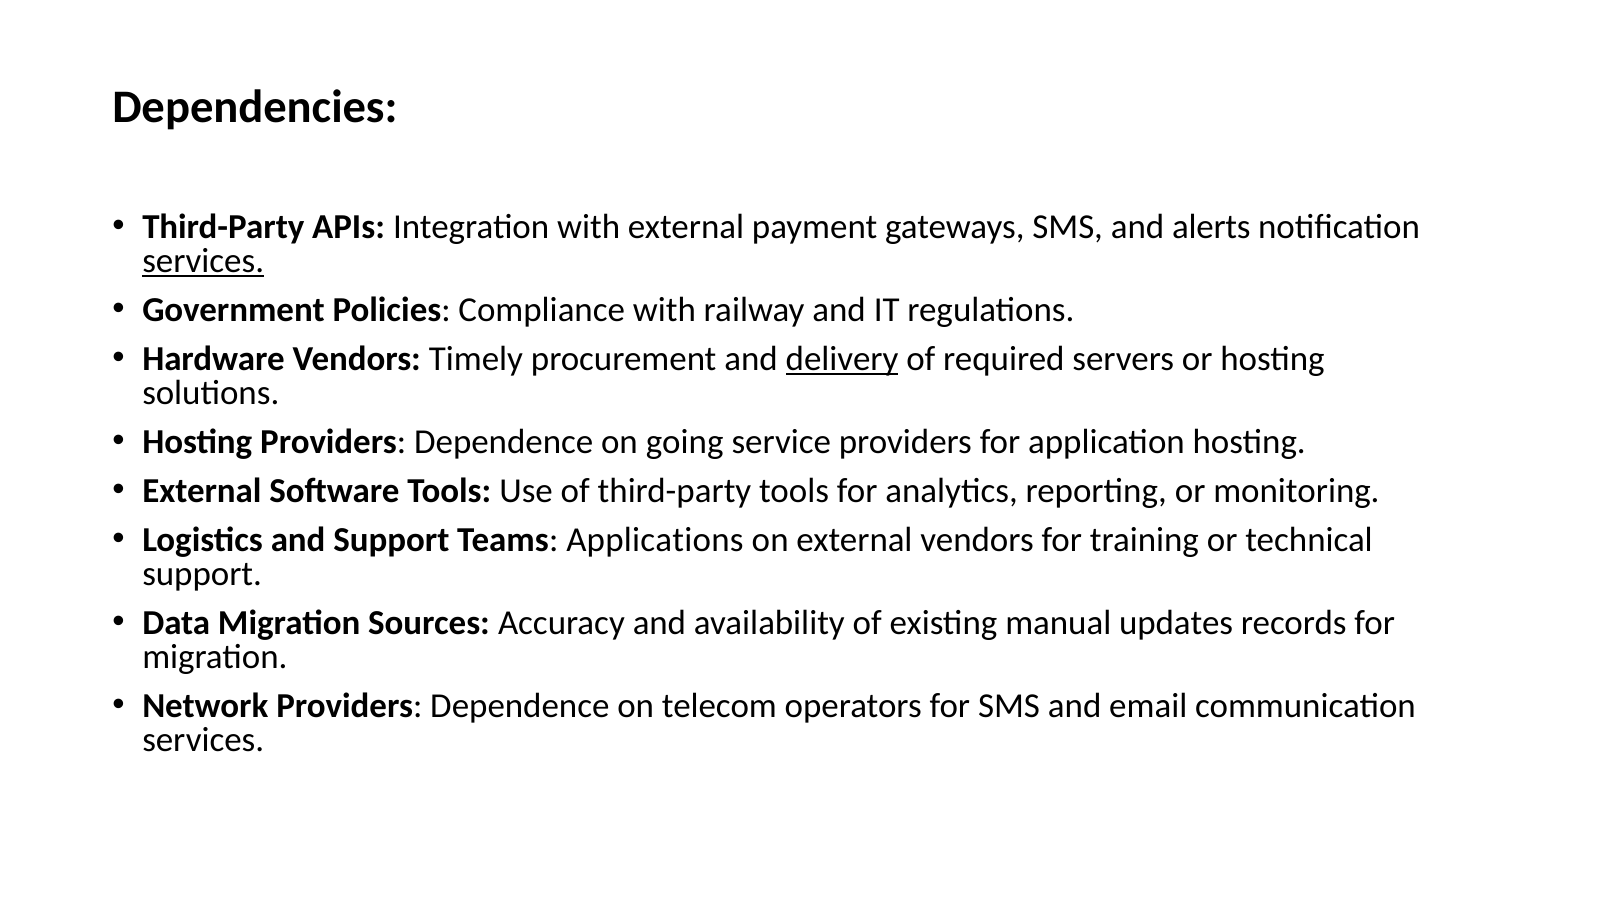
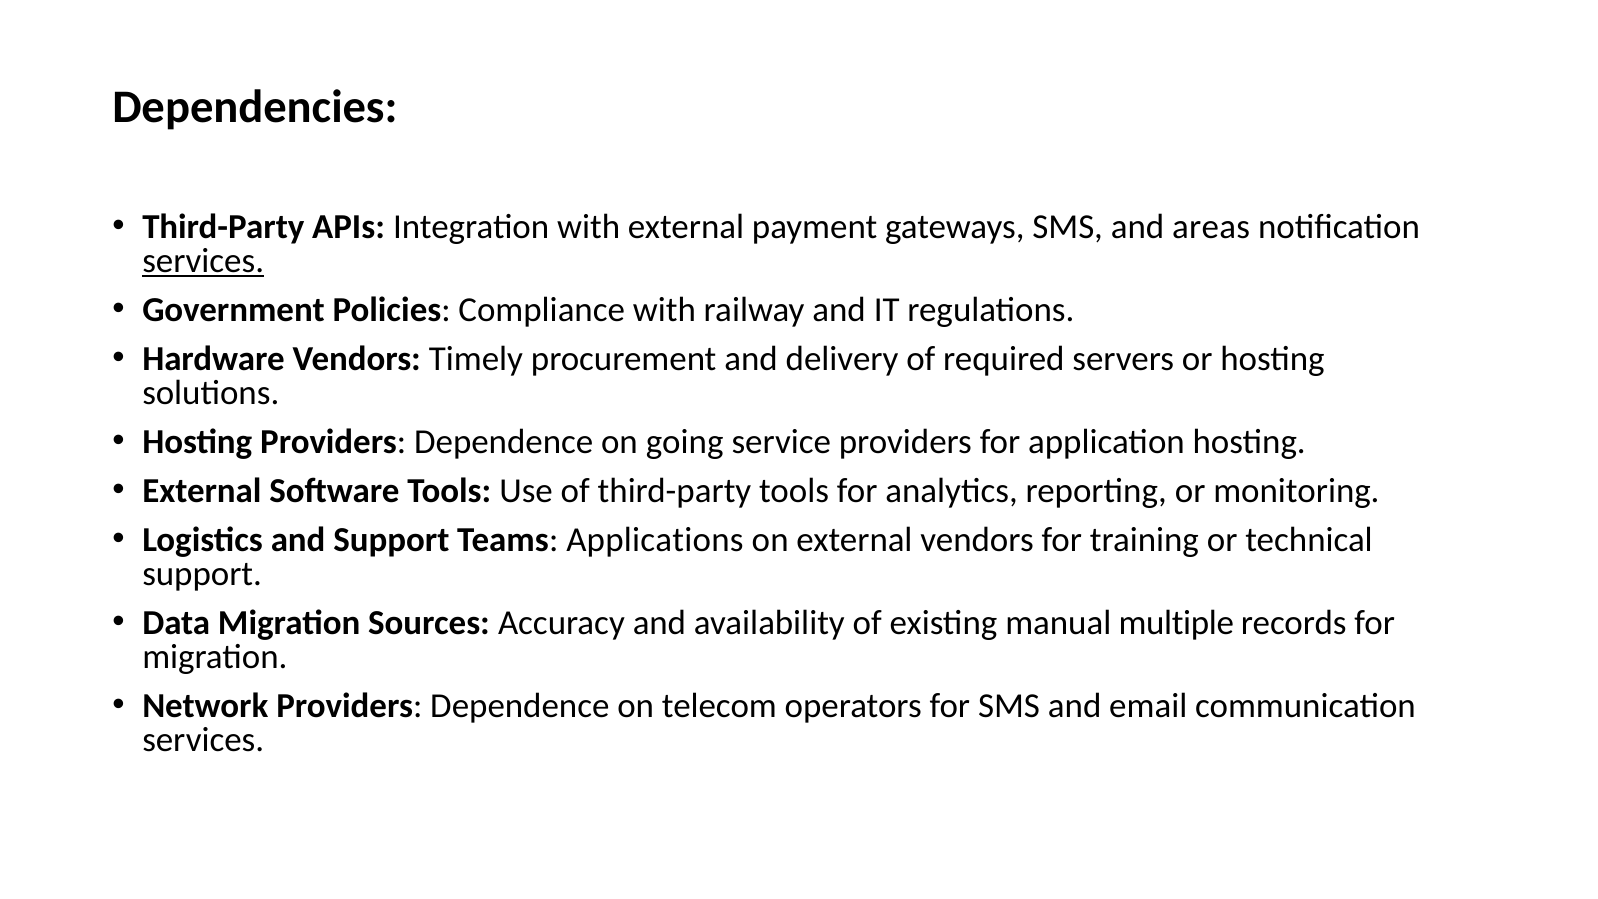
alerts: alerts -> areas
delivery underline: present -> none
updates: updates -> multiple
